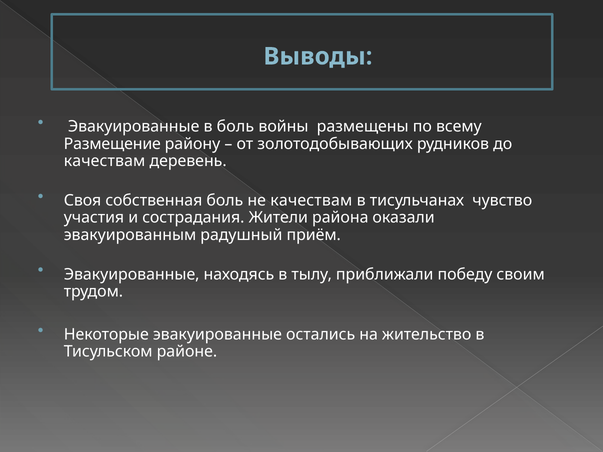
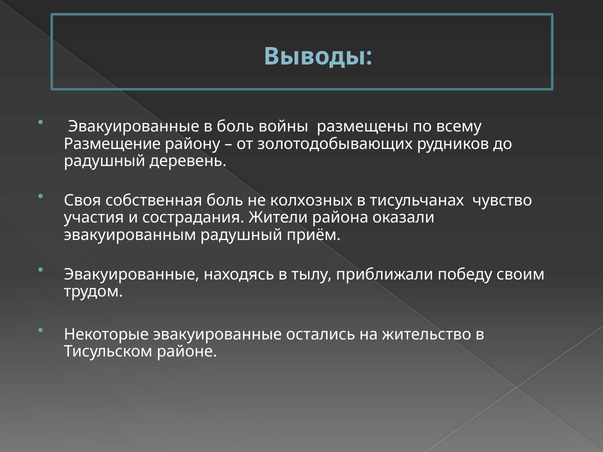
качествам at (105, 161): качествам -> радушный
не качествам: качествам -> колхозных
